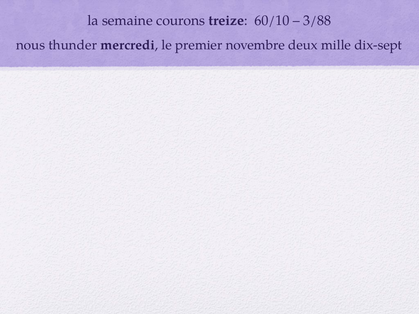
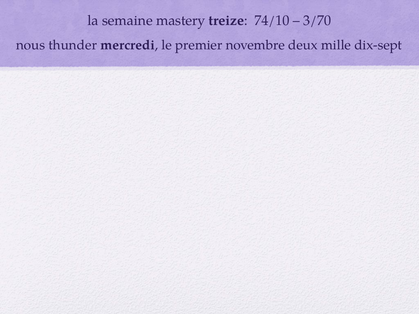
courons: courons -> mastery
60/10: 60/10 -> 74/10
3/88: 3/88 -> 3/70
